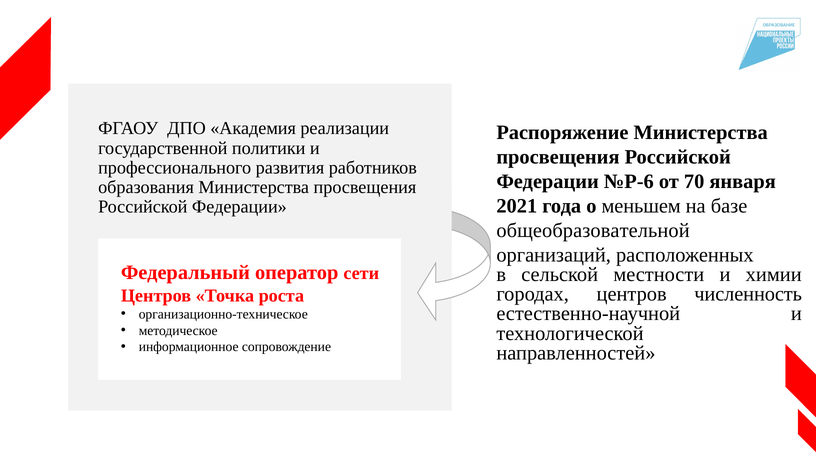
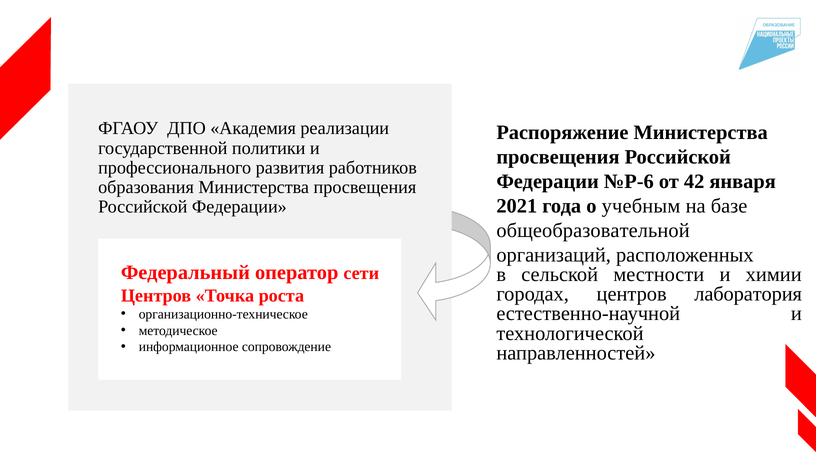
70: 70 -> 42
меньшем: меньшем -> учебным
численность: численность -> лаборатория
